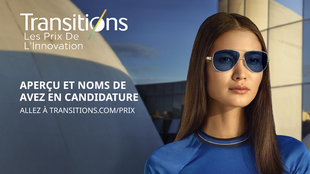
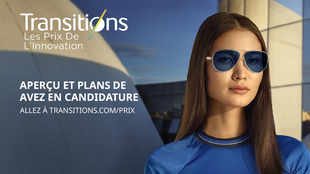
NOMS: NOMS -> PLANS
